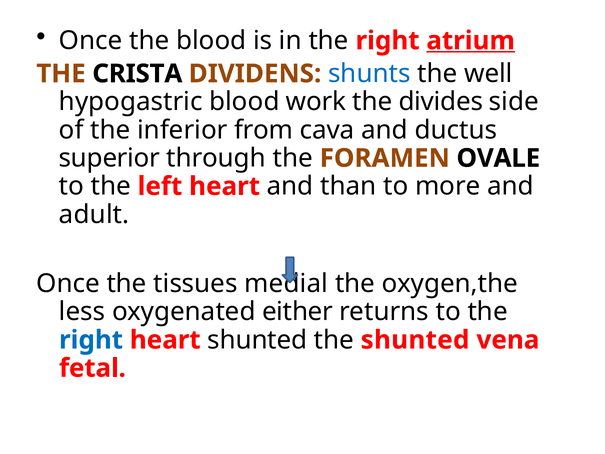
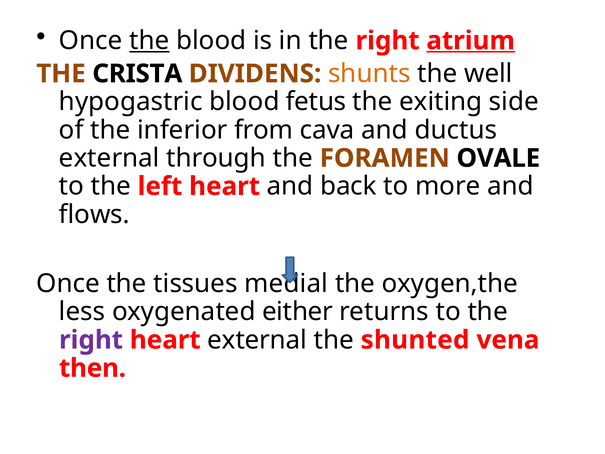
the at (149, 41) underline: none -> present
shunts colour: blue -> orange
work: work -> fetus
divides: divides -> exiting
superior at (109, 158): superior -> external
than: than -> back
adult: adult -> flows
right at (91, 340) colour: blue -> purple
heart shunted: shunted -> external
fetal: fetal -> then
